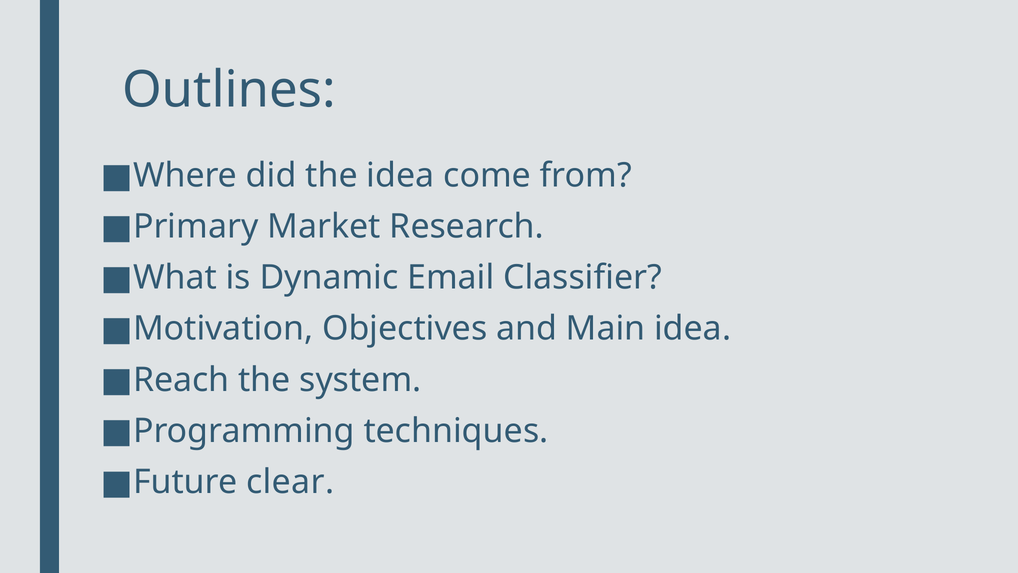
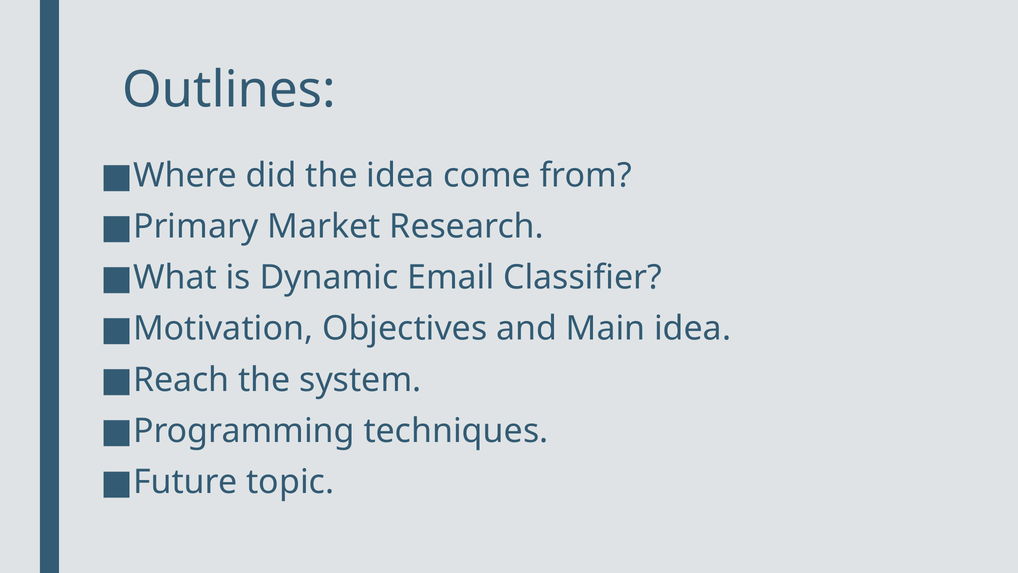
clear: clear -> topic
